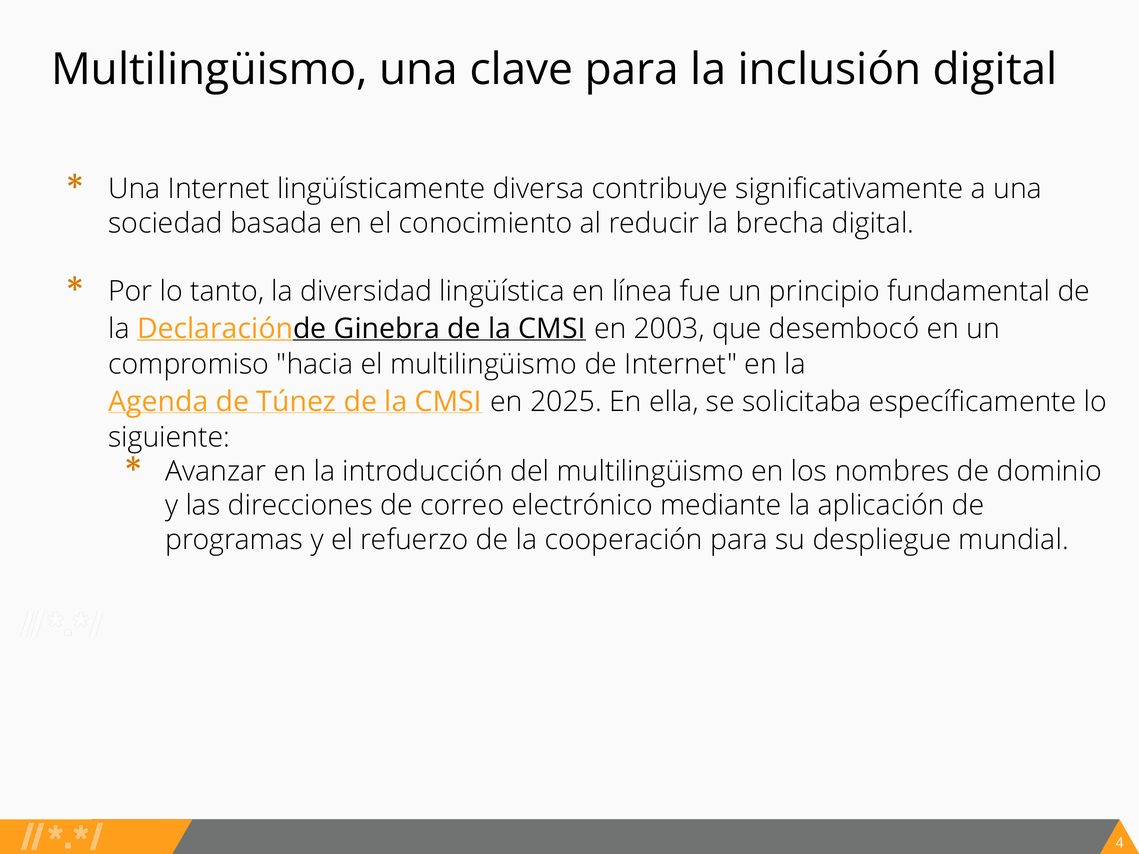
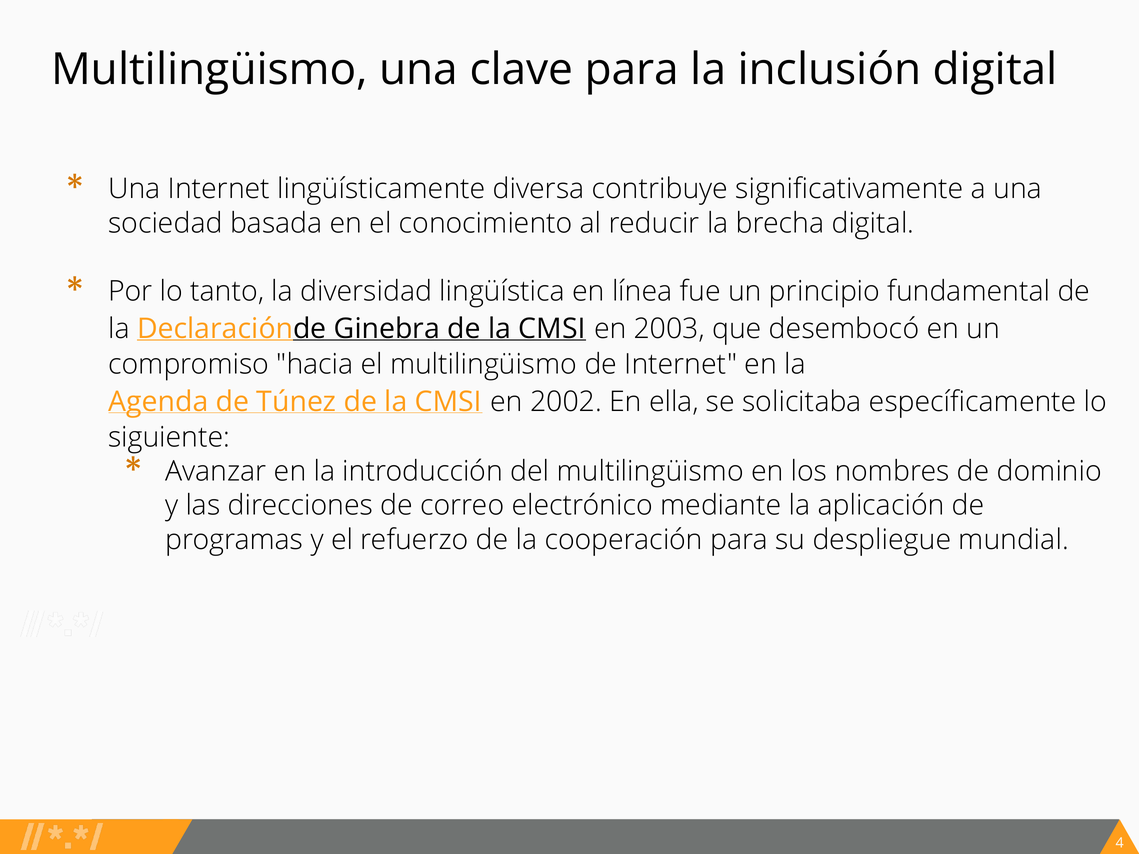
2025: 2025 -> 2002
